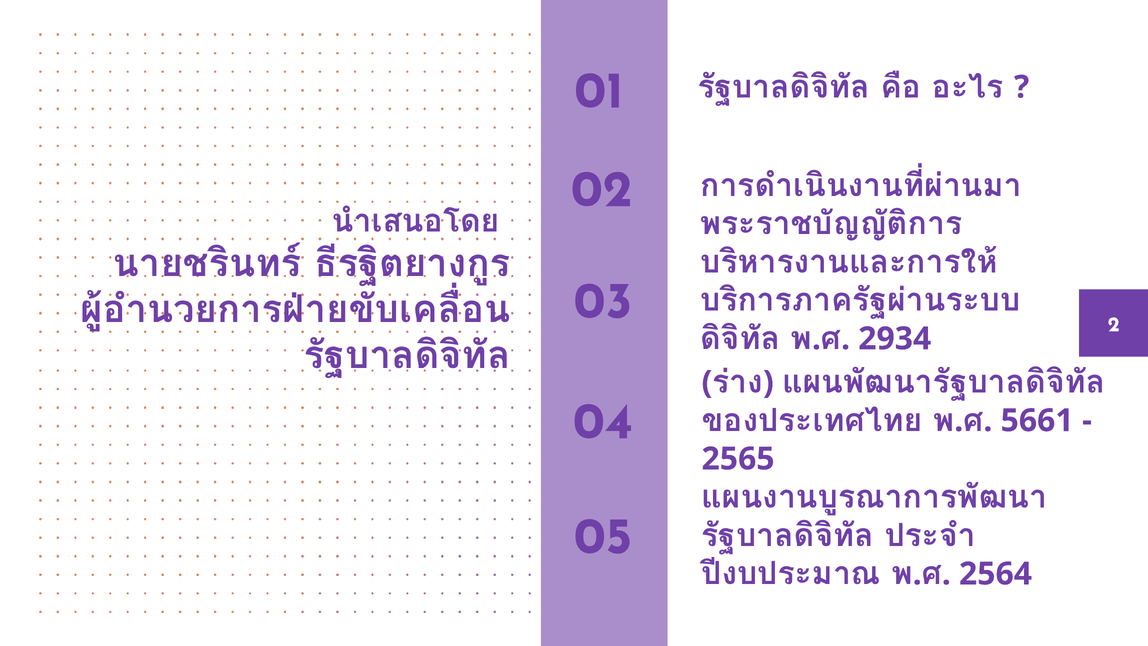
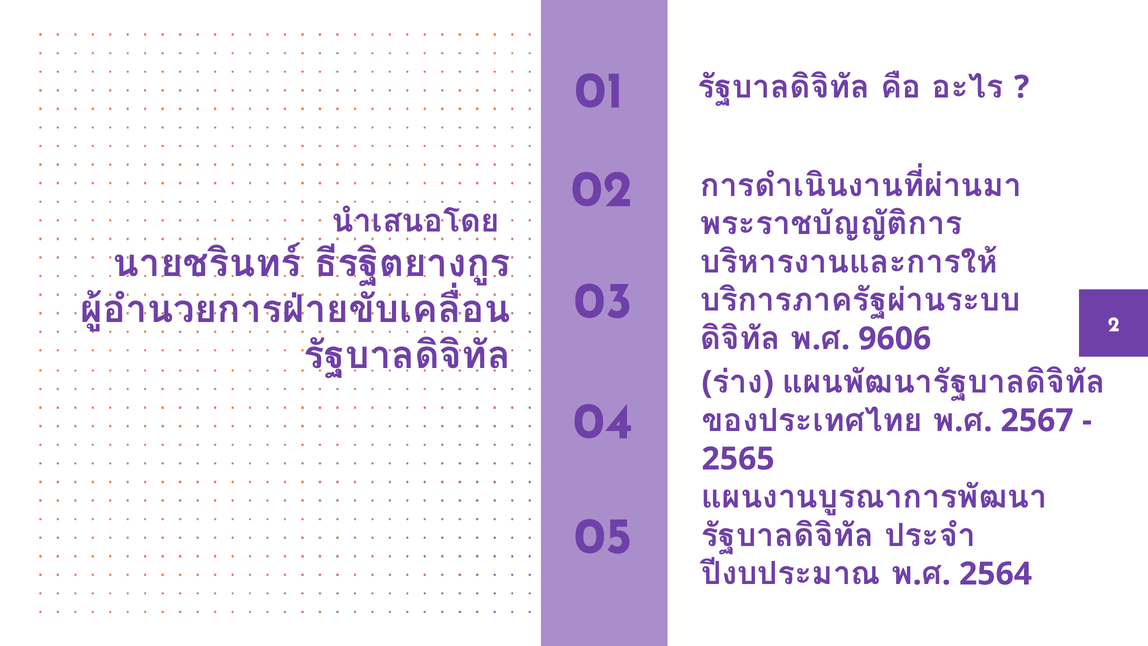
2934: 2934 -> 9606
5661: 5661 -> 2567
